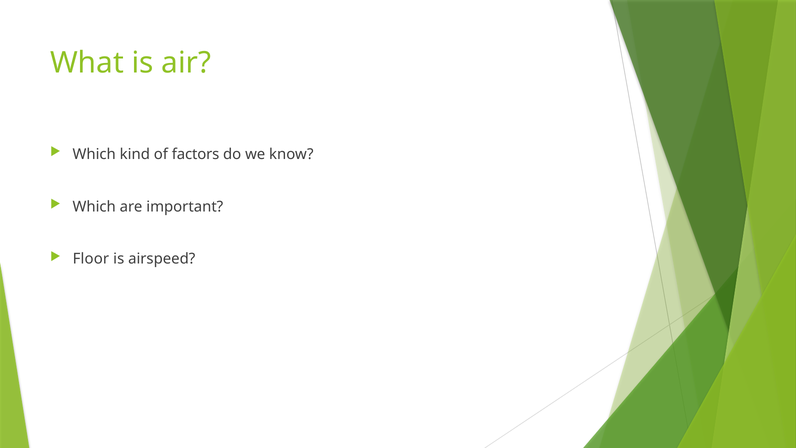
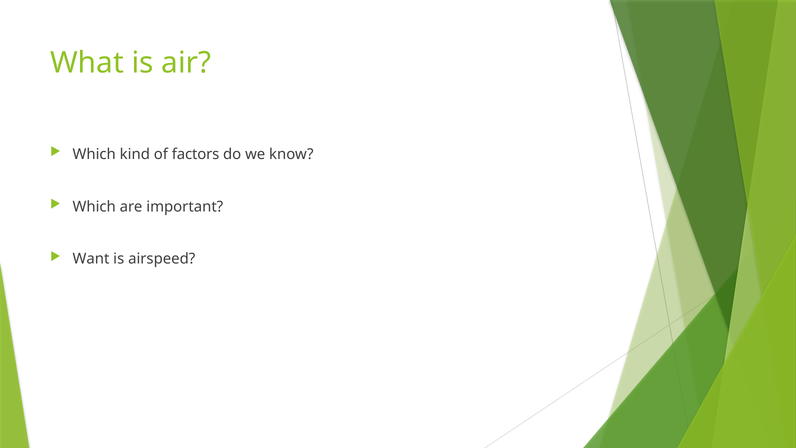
Floor: Floor -> Want
